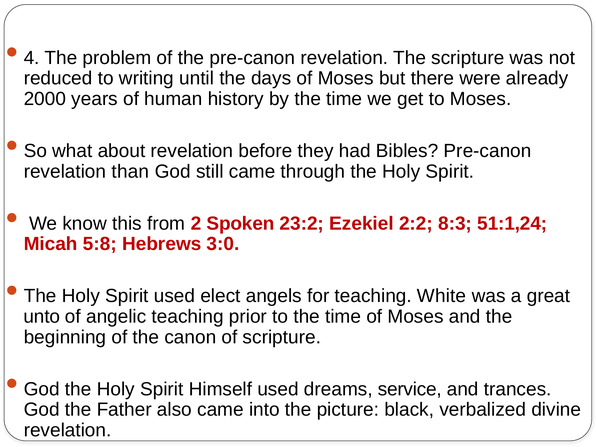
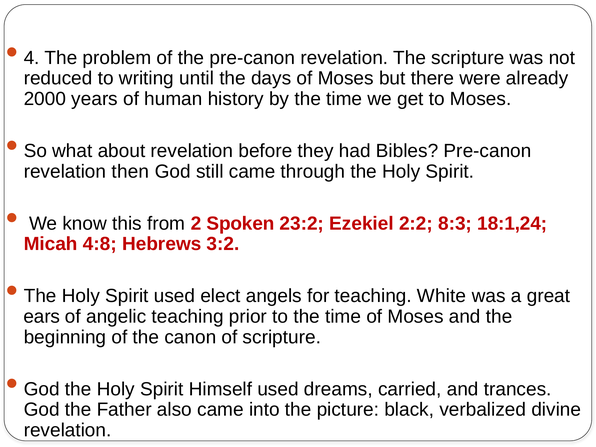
than: than -> then
51:1,24: 51:1,24 -> 18:1,24
5:8: 5:8 -> 4:8
3:0: 3:0 -> 3:2
unto: unto -> ears
service: service -> carried
